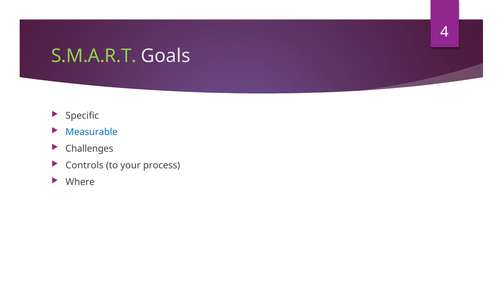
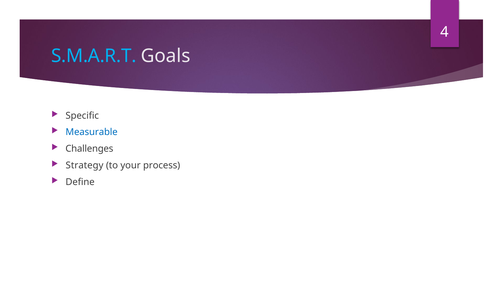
S.M.A.R.T colour: light green -> light blue
Controls: Controls -> Strategy
Where: Where -> Define
